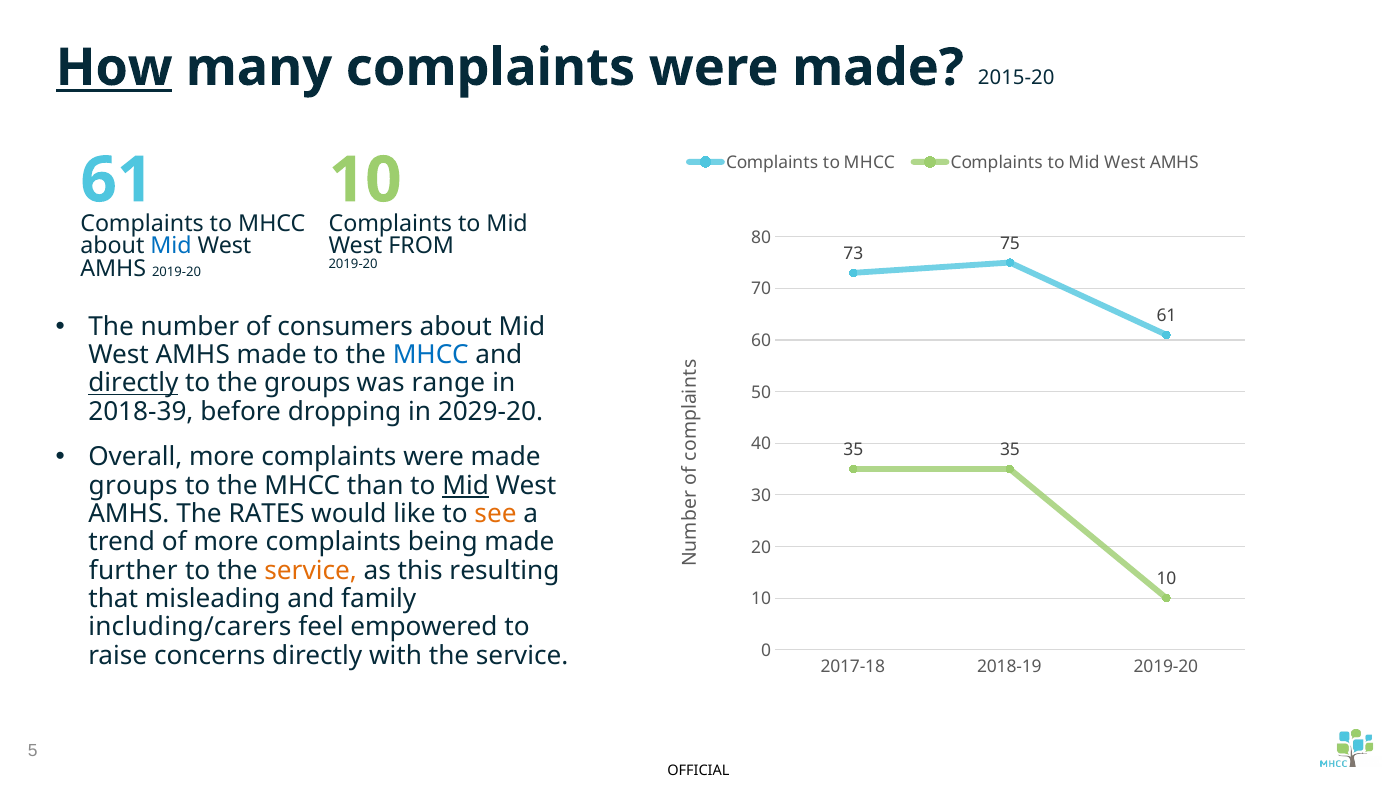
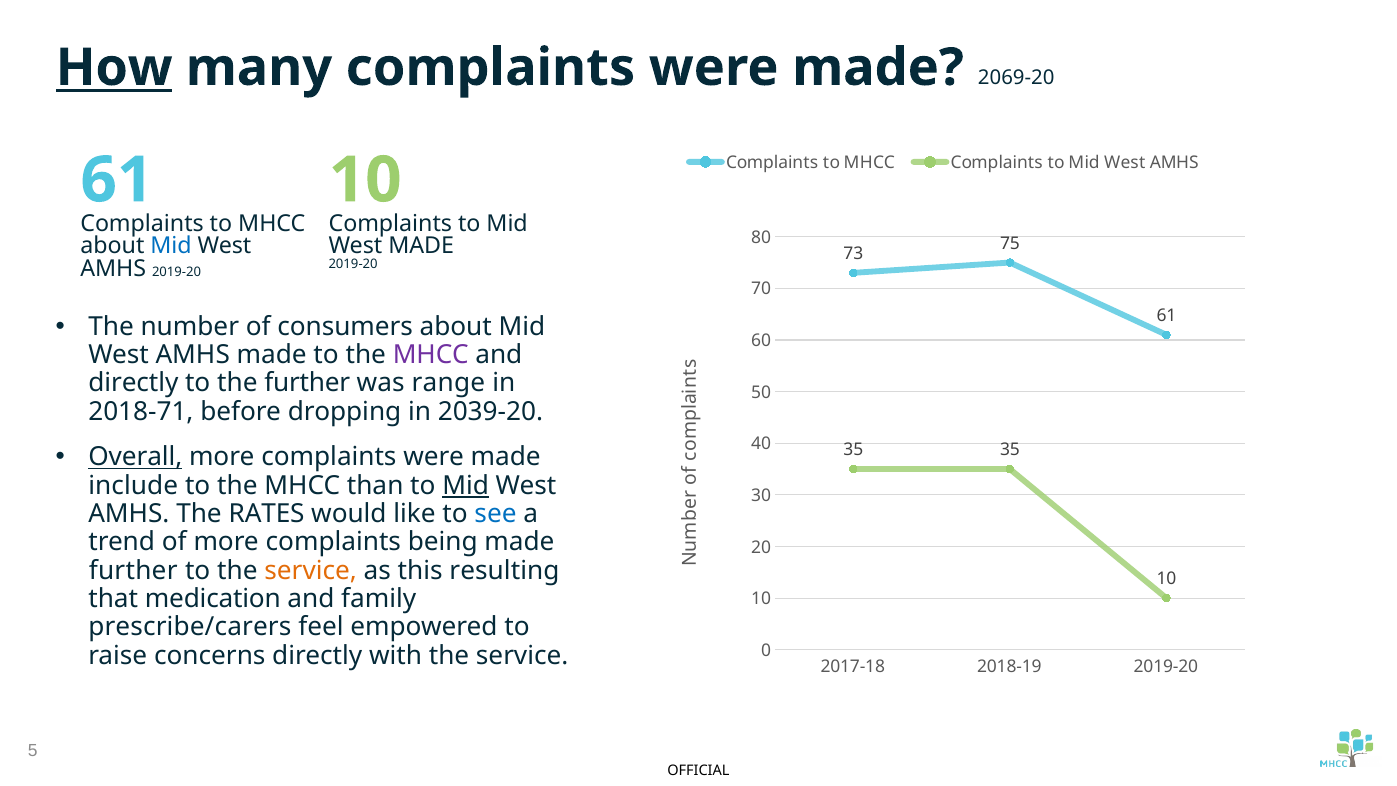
2015-20: 2015-20 -> 2069-20
West FROM: FROM -> MADE
MHCC at (431, 355) colour: blue -> purple
directly at (133, 383) underline: present -> none
the groups: groups -> further
2018-39: 2018-39 -> 2018-71
2029-20: 2029-20 -> 2039-20
Overall underline: none -> present
groups at (133, 486): groups -> include
see colour: orange -> blue
misleading: misleading -> medication
including/carers: including/carers -> prescribe/carers
